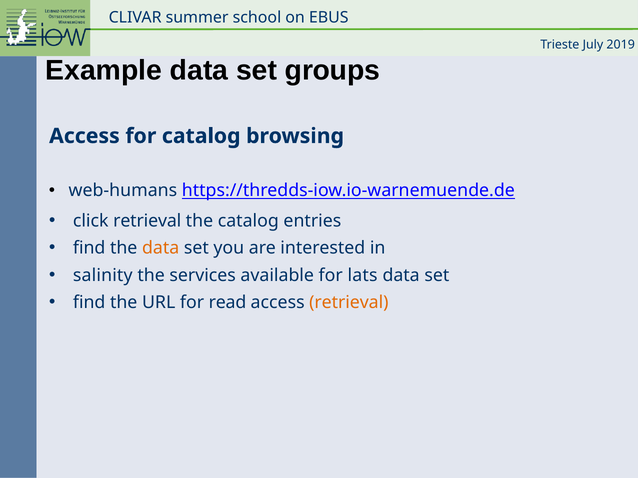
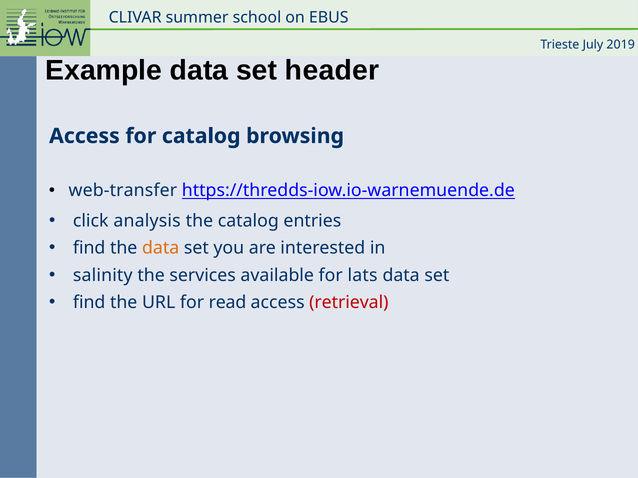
groups: groups -> header
web-humans: web-humans -> web-transfer
click retrieval: retrieval -> analysis
retrieval at (349, 303) colour: orange -> red
